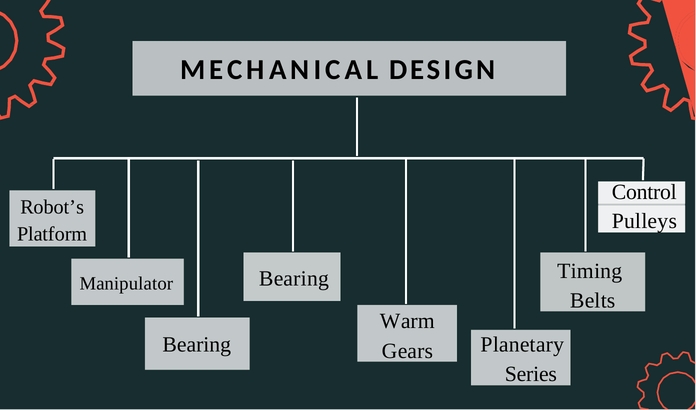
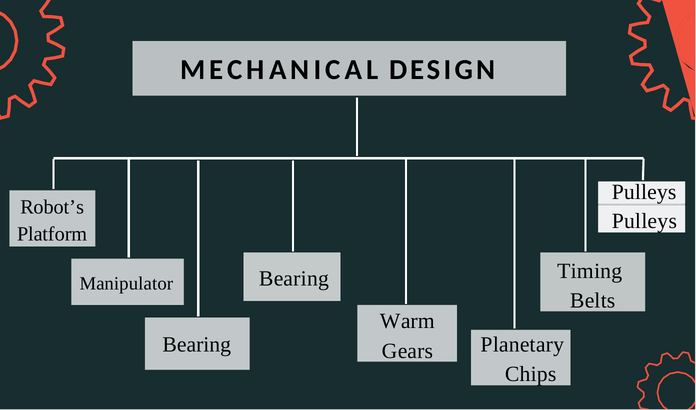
Control at (644, 192): Control -> Pulleys
Series: Series -> Chips
